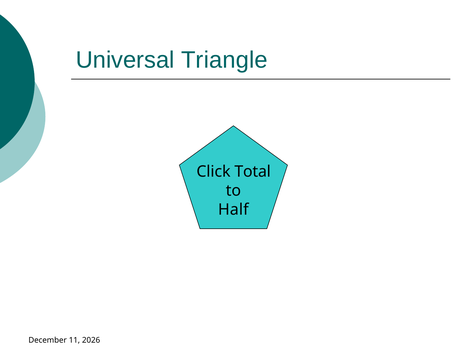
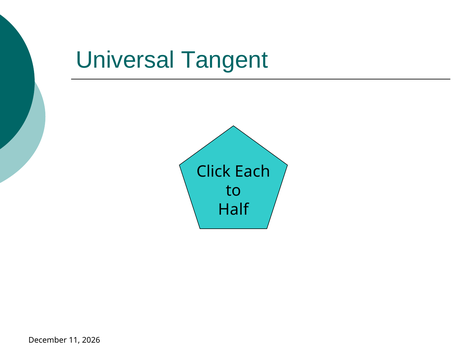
Triangle: Triangle -> Tangent
Total: Total -> Each
